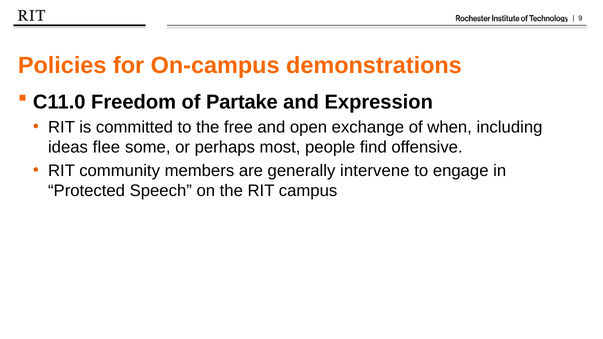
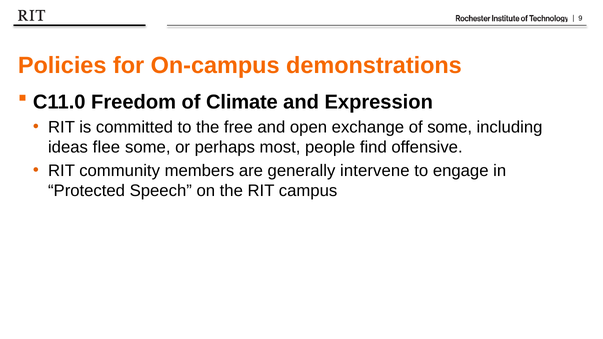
Partake: Partake -> Climate
of when: when -> some
